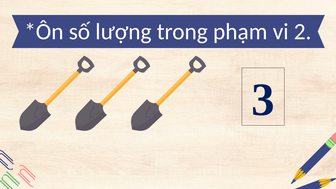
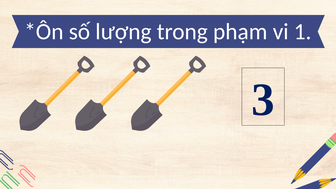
2: 2 -> 1
